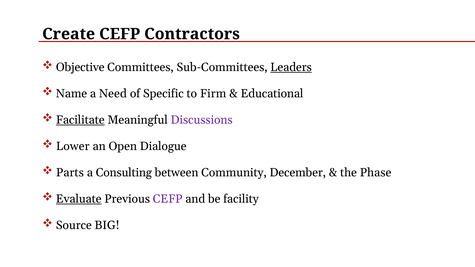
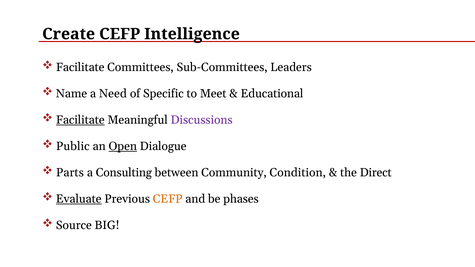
Contractors: Contractors -> Intelligence
Objective at (80, 67): Objective -> Facilitate
Leaders underline: present -> none
Firm: Firm -> Meet
Lower: Lower -> Public
Open underline: none -> present
December: December -> Condition
Phase: Phase -> Direct
CEFP at (168, 199) colour: purple -> orange
facility: facility -> phases
